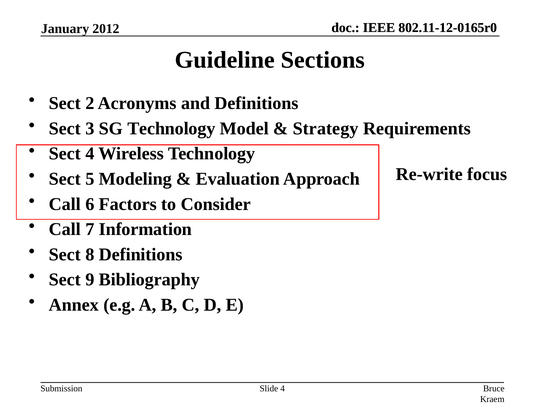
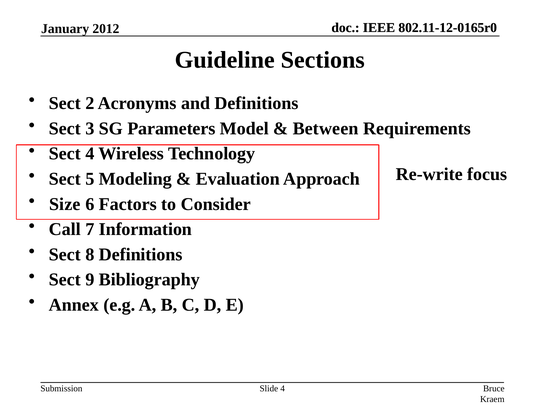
SG Technology: Technology -> Parameters
Strategy: Strategy -> Between
Call at (65, 204): Call -> Size
